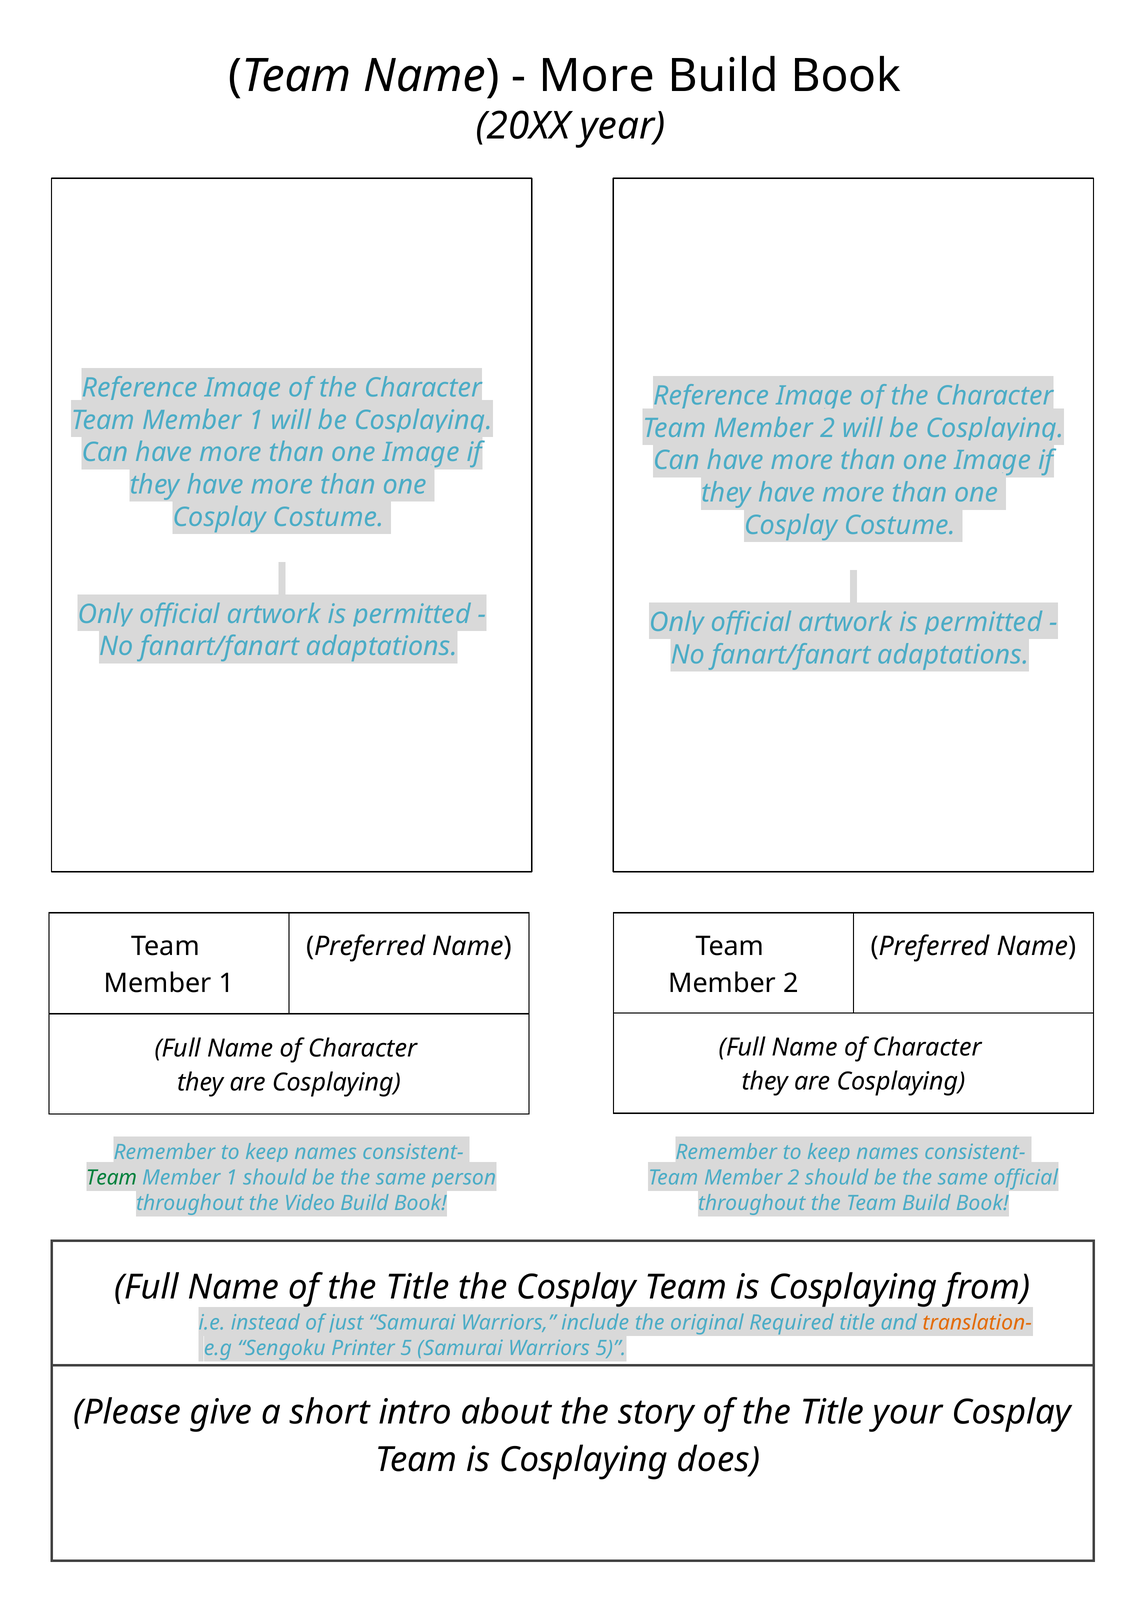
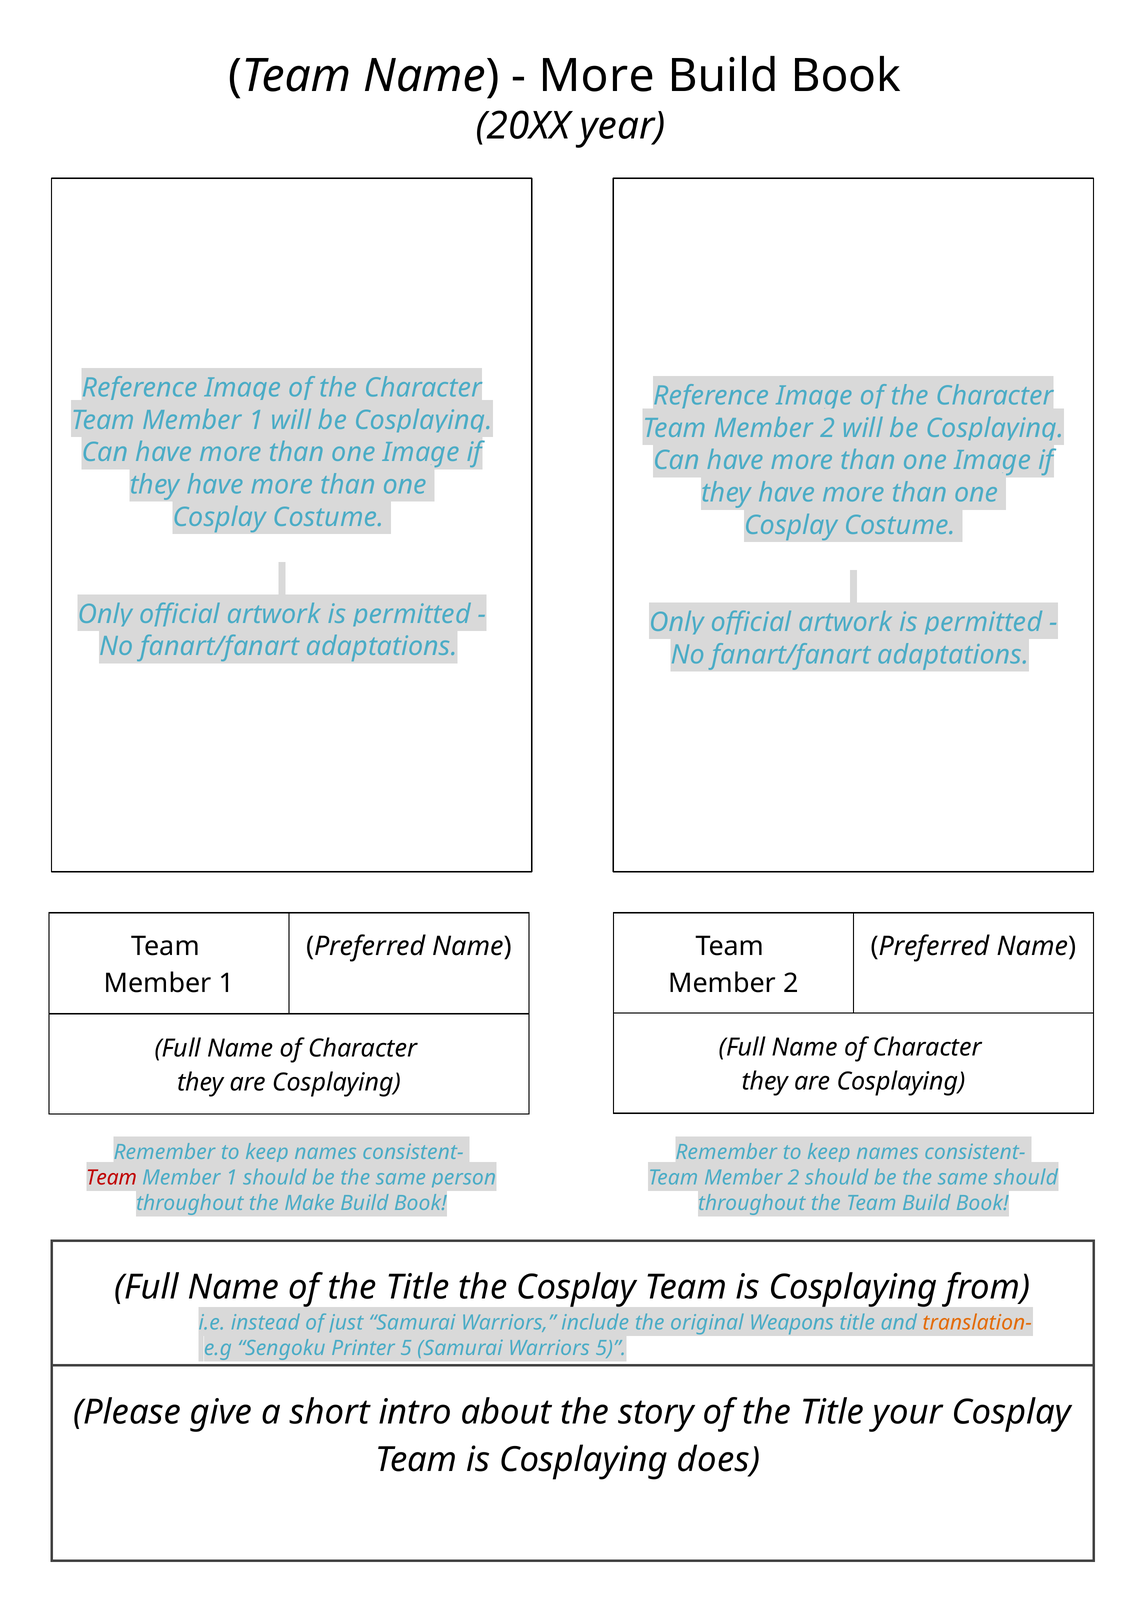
Team at (111, 1177) colour: green -> red
official at (1026, 1177): official -> should
Video: Video -> Make
Required: Required -> Weapons
